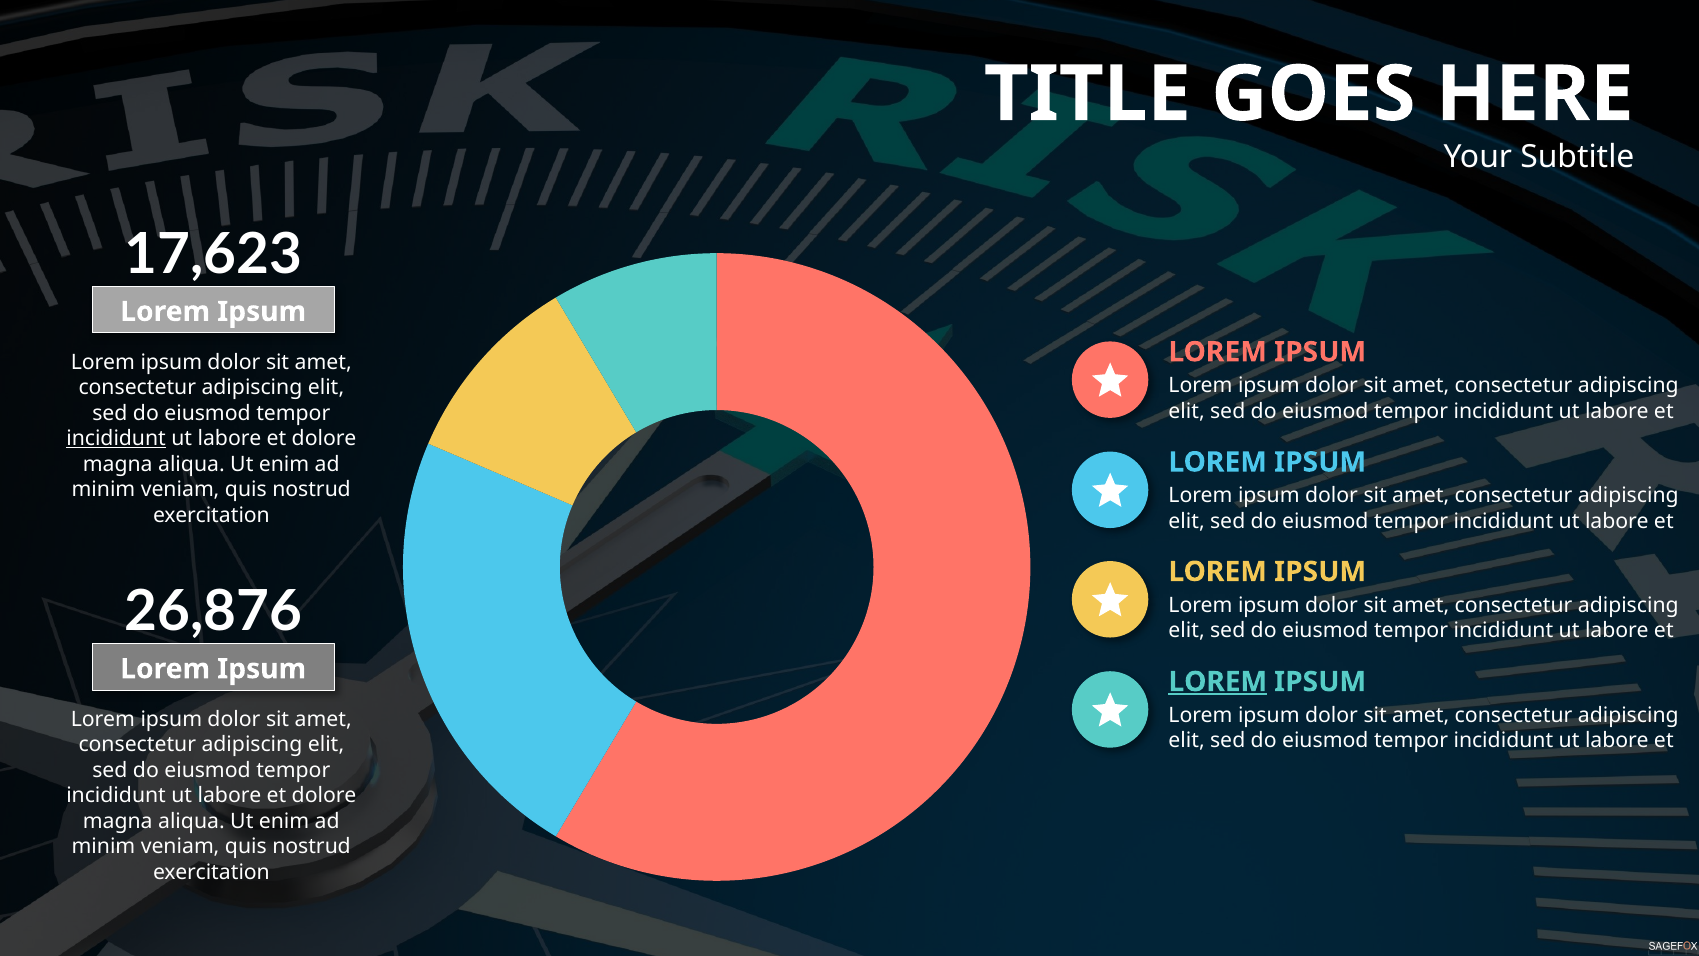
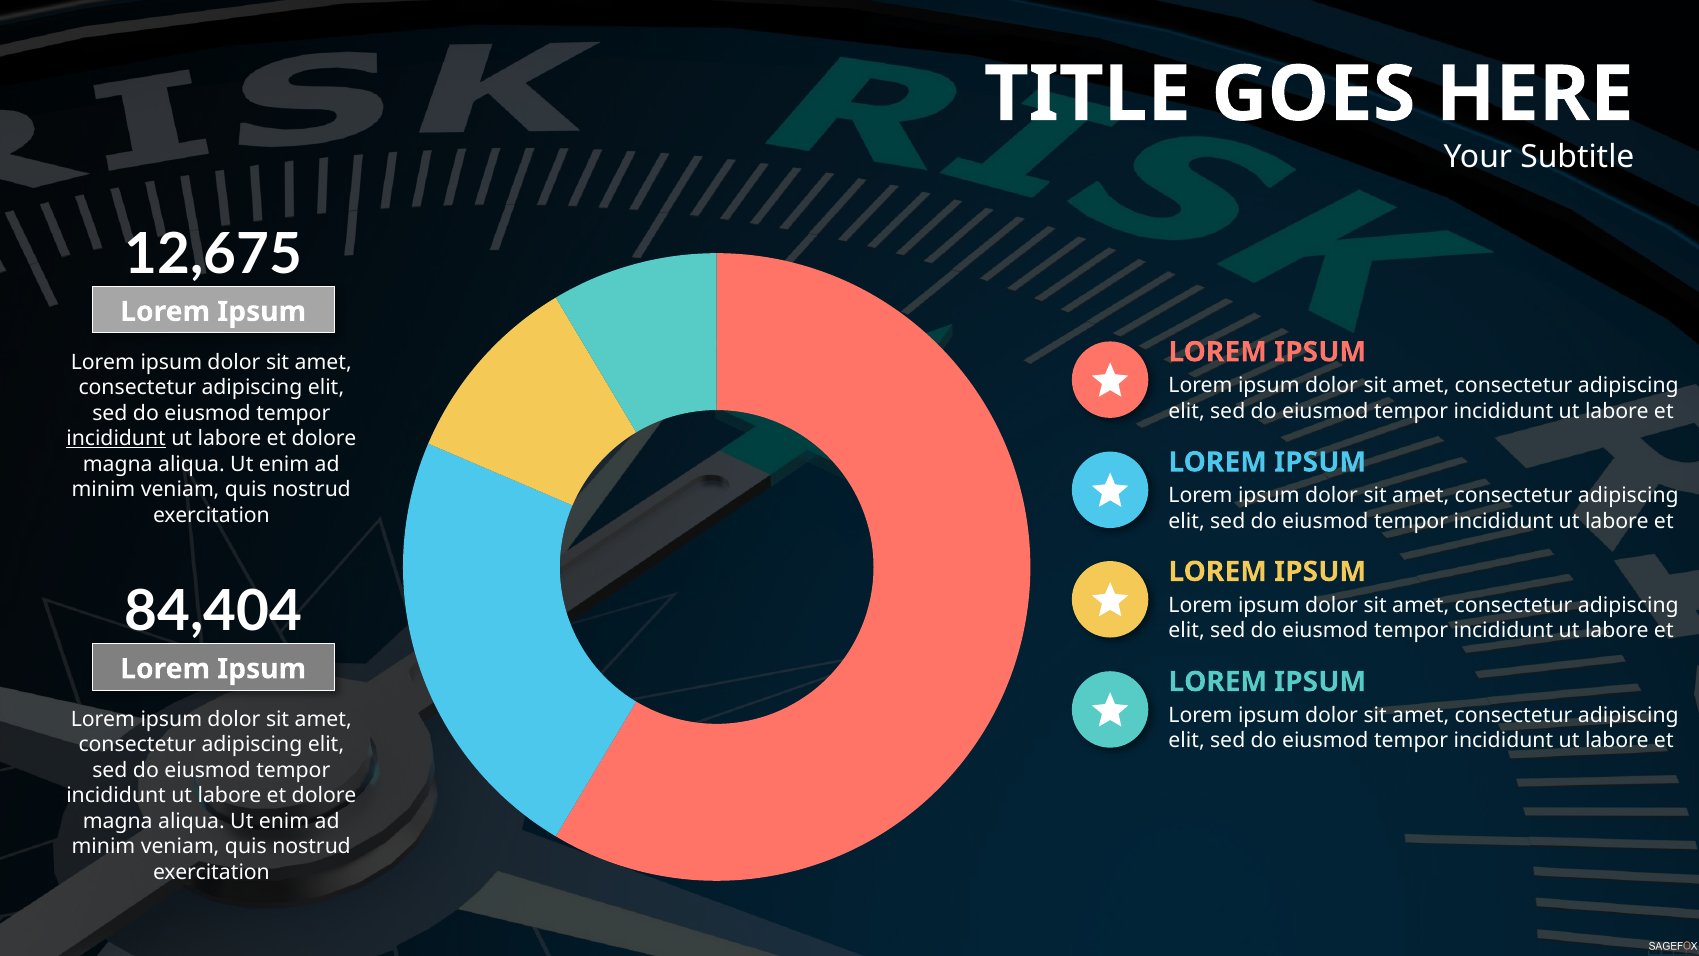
17,623: 17,623 -> 12,675
26,876: 26,876 -> 84,404
LOREM at (1218, 682) underline: present -> none
